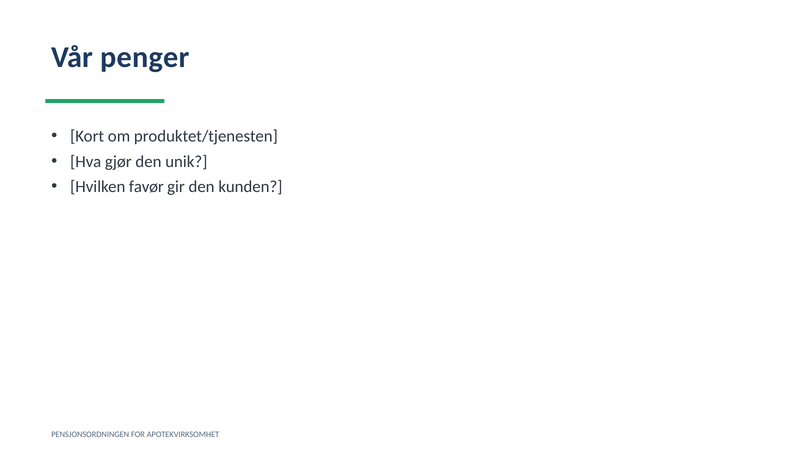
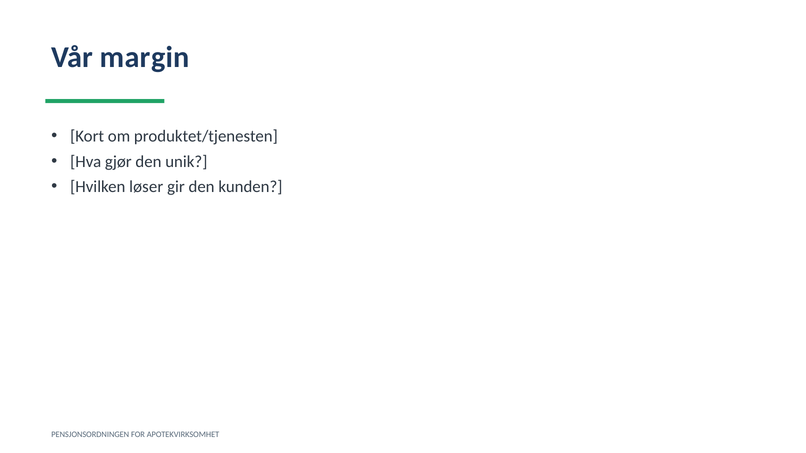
penger: penger -> margin
favør: favør -> løser
